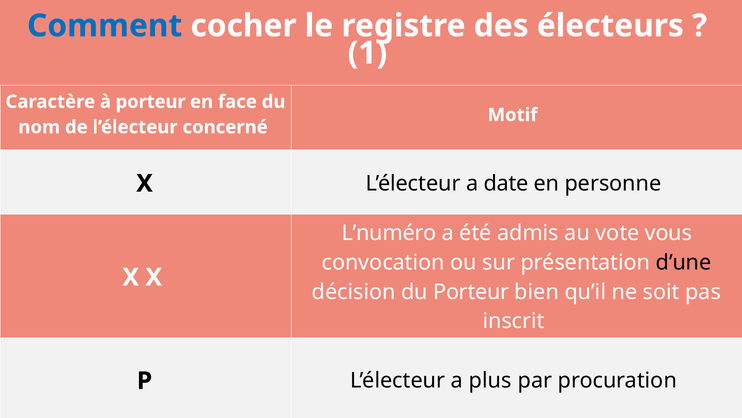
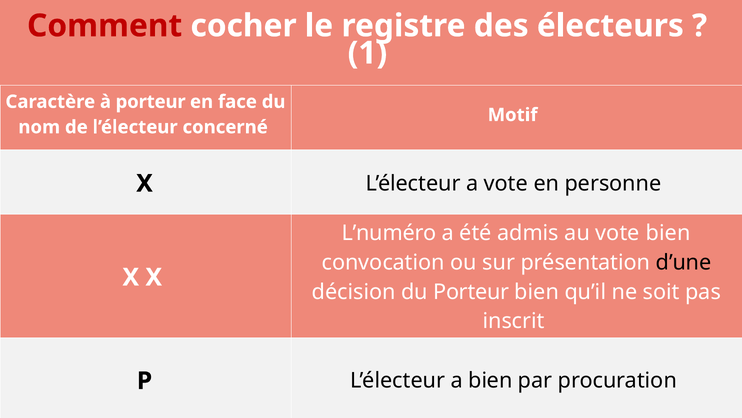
Comment colour: blue -> red
a date: date -> vote
vote vous: vous -> bien
a plus: plus -> bien
